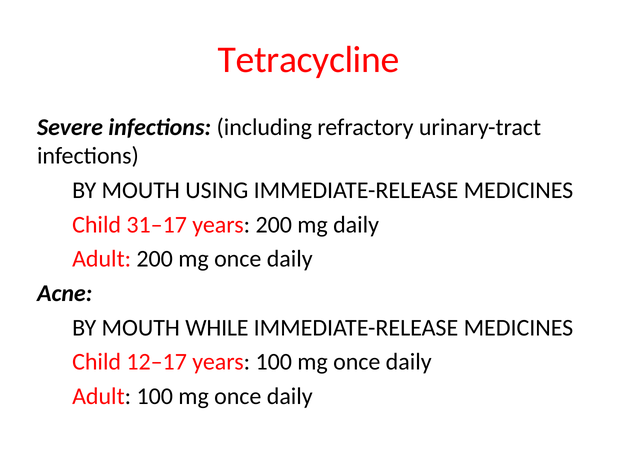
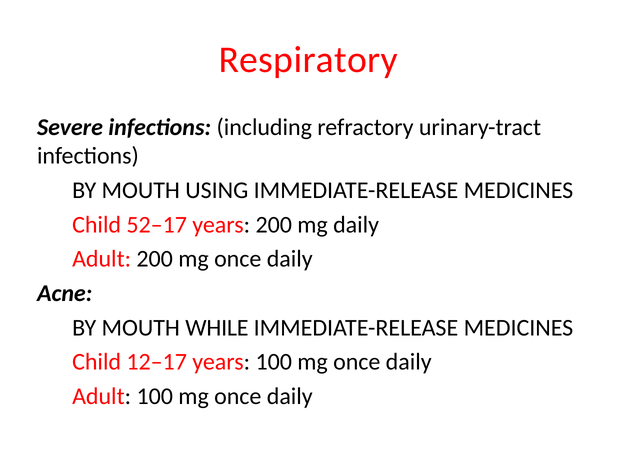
Tetracycline: Tetracycline -> Respiratory
31–17: 31–17 -> 52–17
